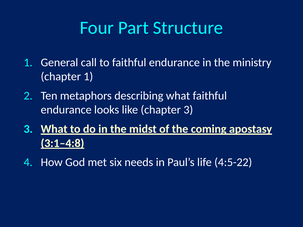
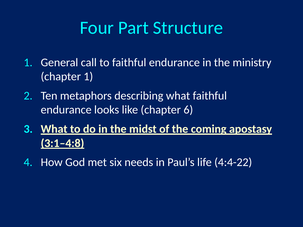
chapter 3: 3 -> 6
4:5-22: 4:5-22 -> 4:4-22
